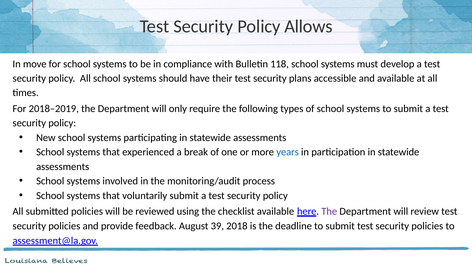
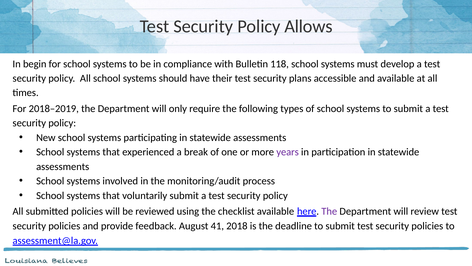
move: move -> begin
years colour: blue -> purple
39: 39 -> 41
